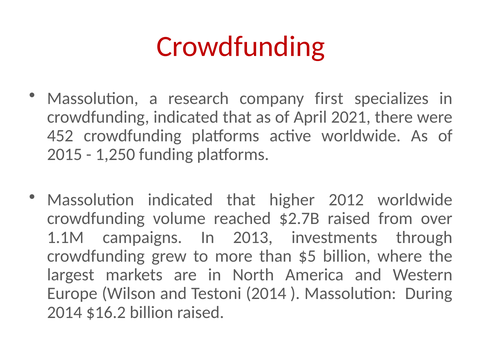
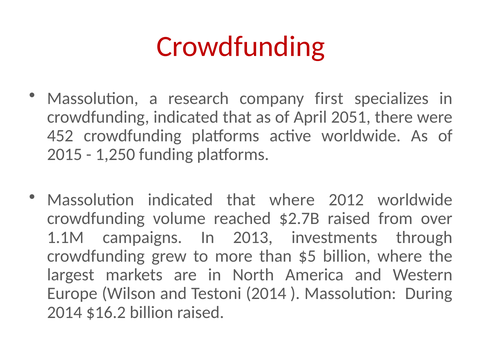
2021: 2021 -> 2051
that higher: higher -> where
